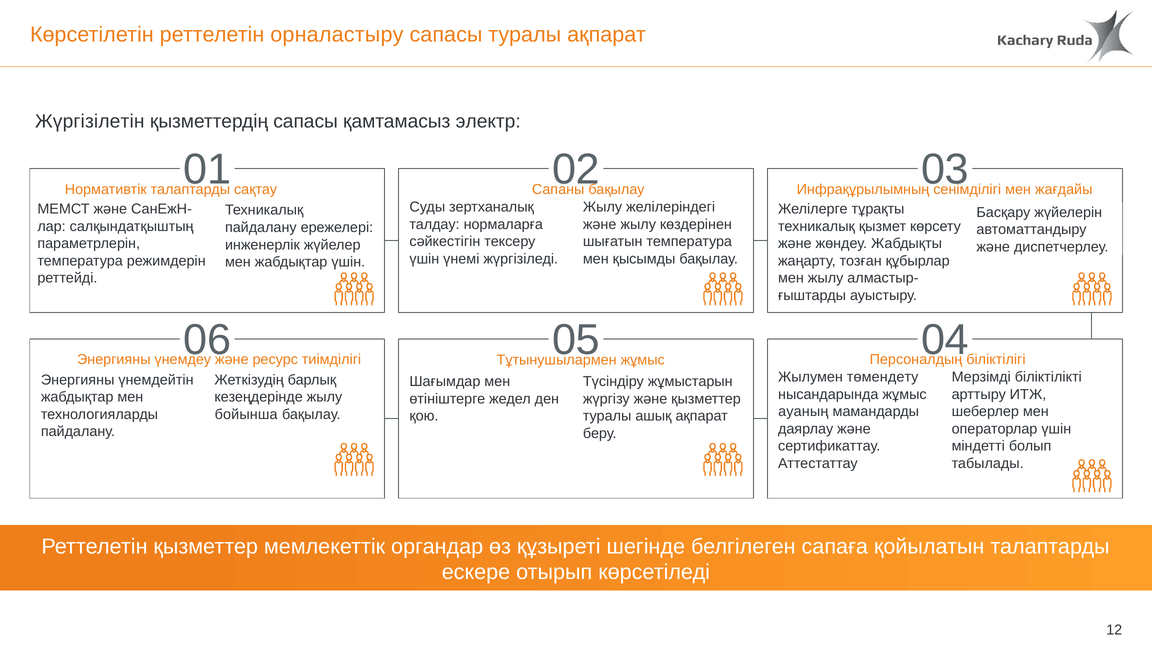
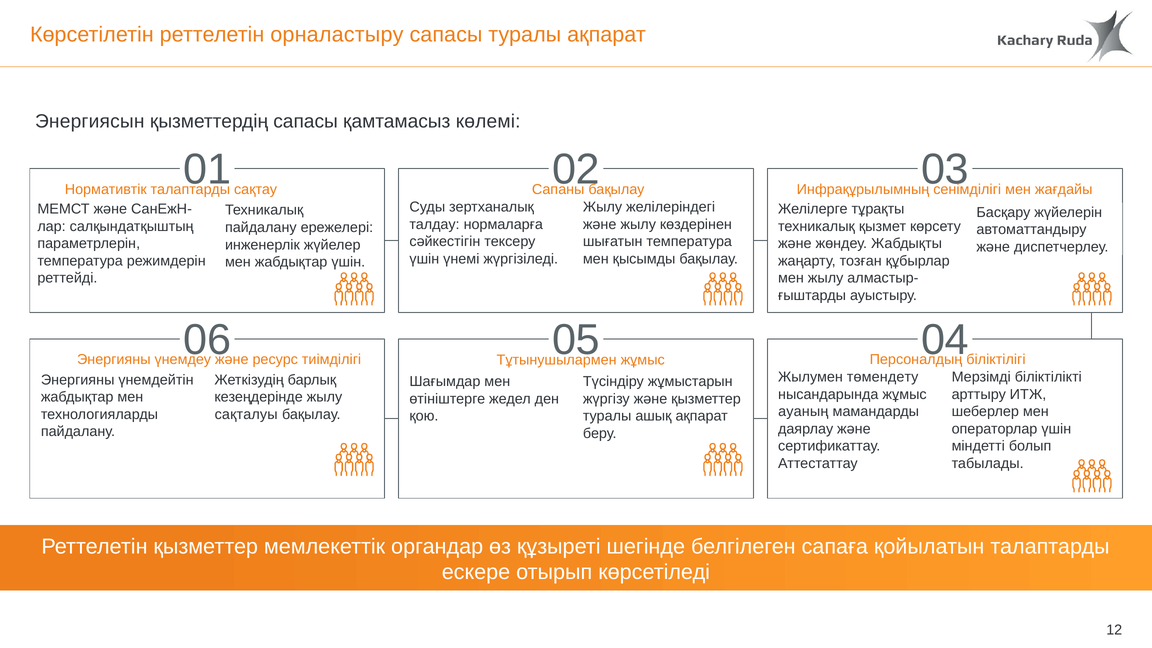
Жүргізілетін: Жүргізілетін -> Энергиясын
электр: электр -> көлемі
бойынша: бойынша -> сақталуы
